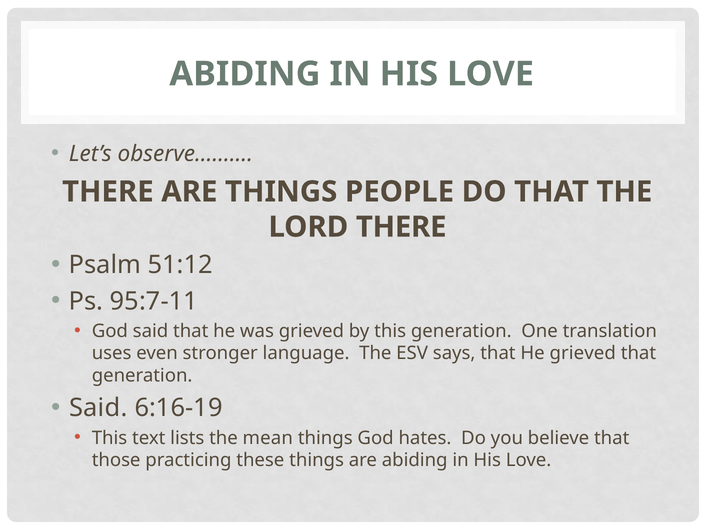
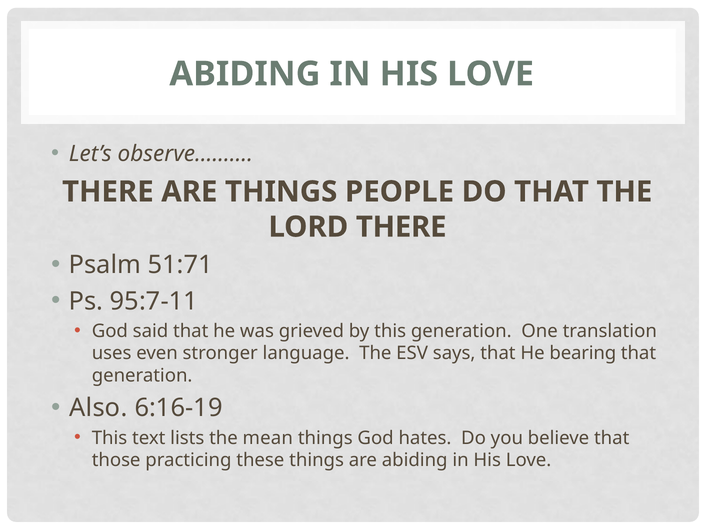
51:12: 51:12 -> 51:71
He grieved: grieved -> bearing
Said at (98, 408): Said -> Also
